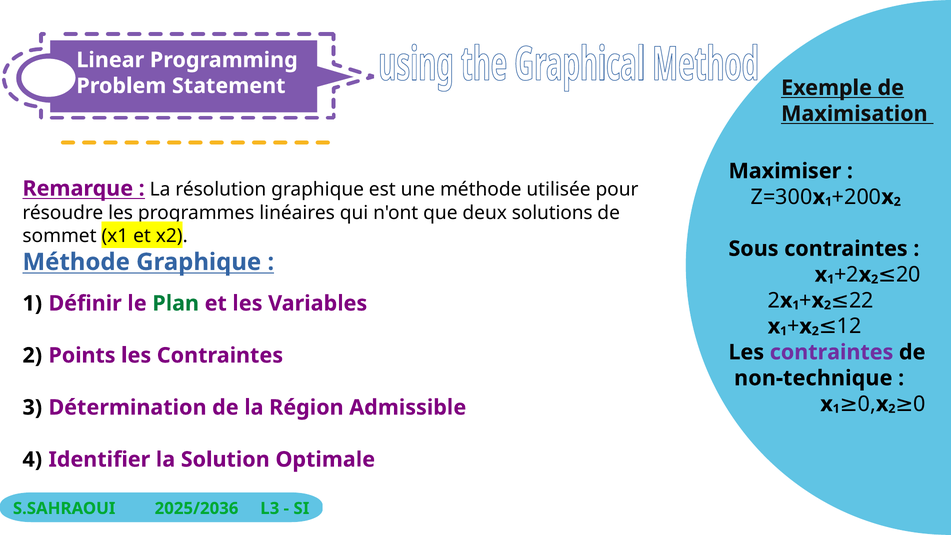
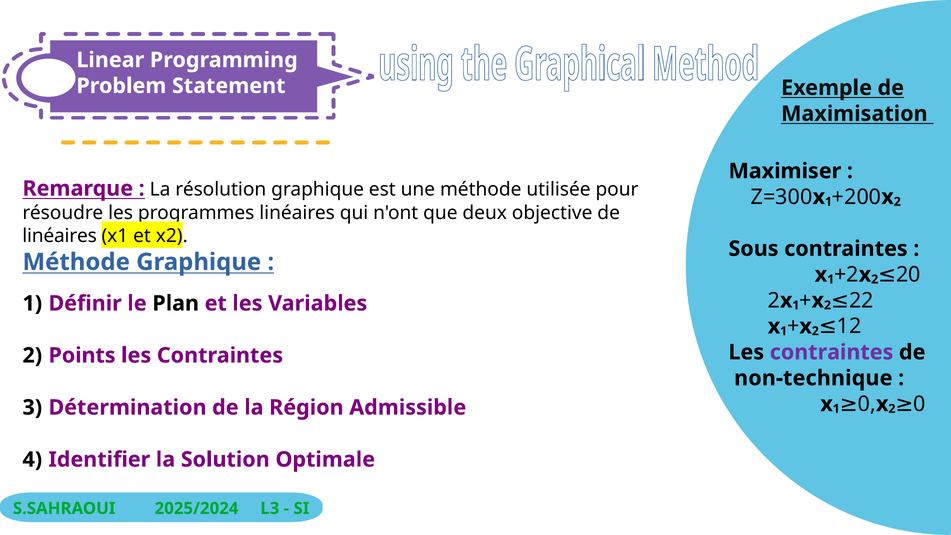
solutions: solutions -> objective
sommet at (60, 236): sommet -> linéaires
Plan colour: green -> black
2025/2036: 2025/2036 -> 2025/2024
